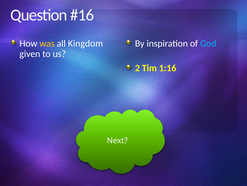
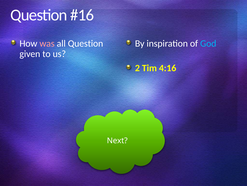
was colour: yellow -> pink
all Kingdom: Kingdom -> Question
1:16: 1:16 -> 4:16
